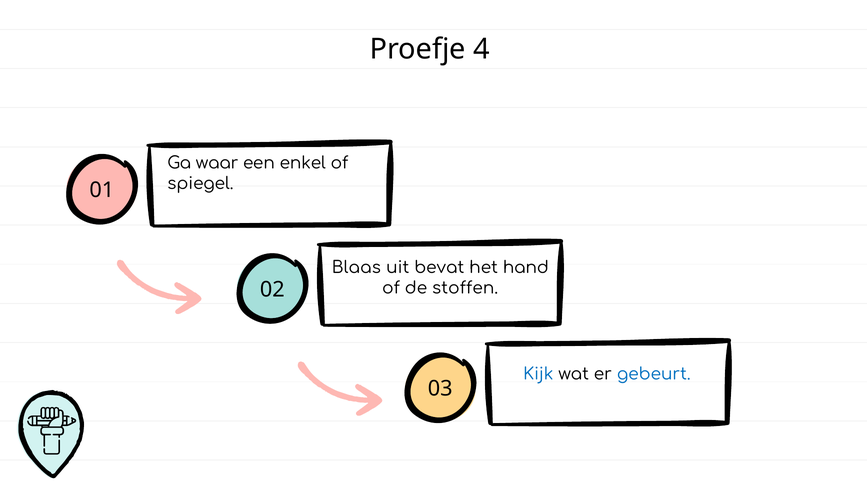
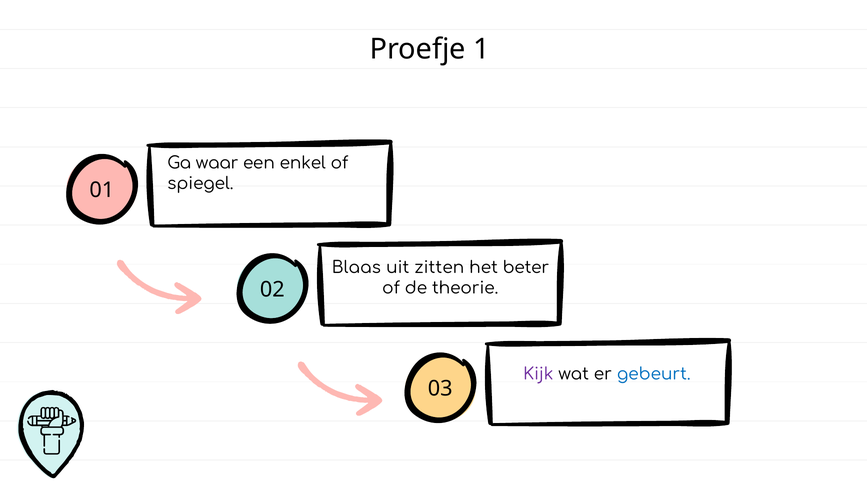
4: 4 -> 1
bevat: bevat -> zitten
hand: hand -> beter
stoffen: stoffen -> theorie
Kijk colour: blue -> purple
